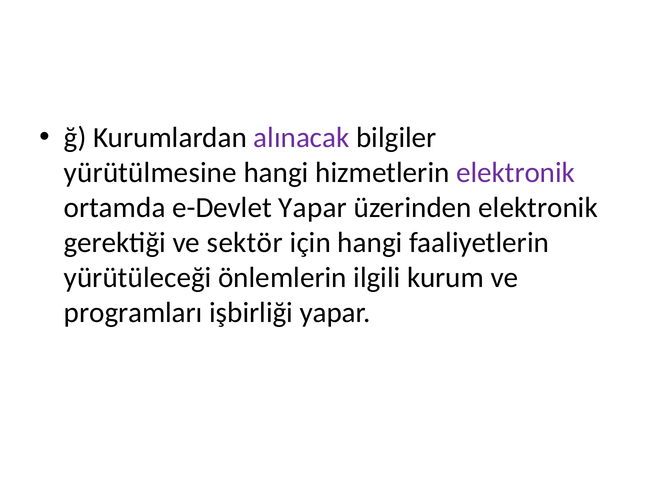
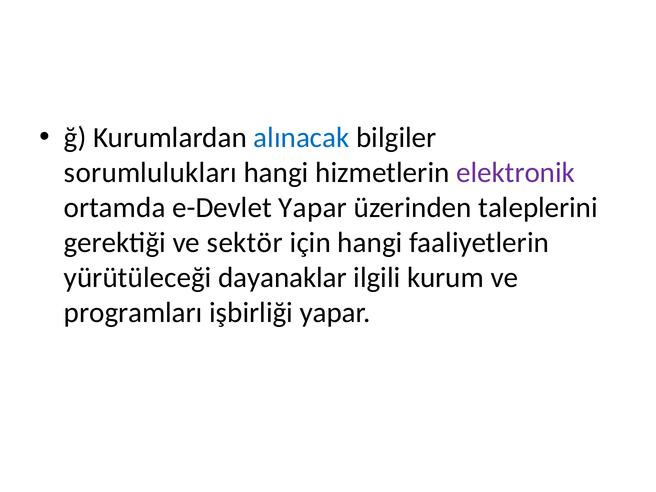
alınacak colour: purple -> blue
yürütülmesine: yürütülmesine -> sorumlulukları
üzerinden elektronik: elektronik -> taleplerini
önlemlerin: önlemlerin -> dayanaklar
